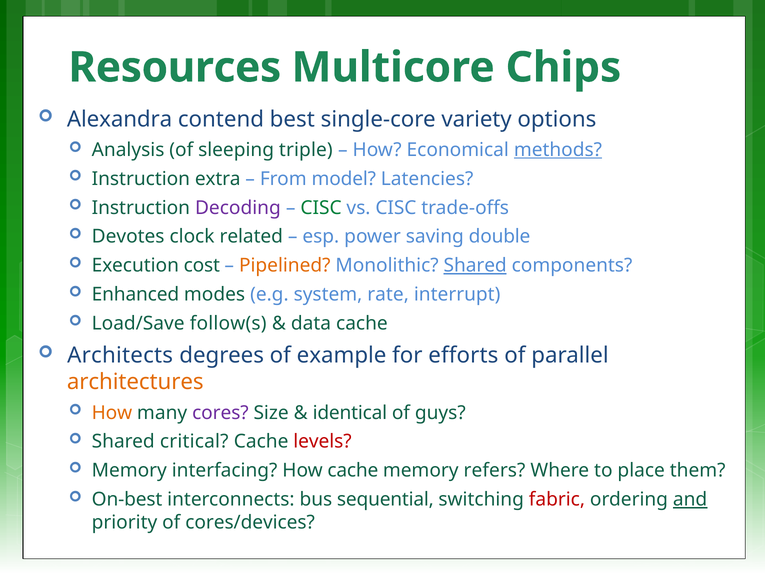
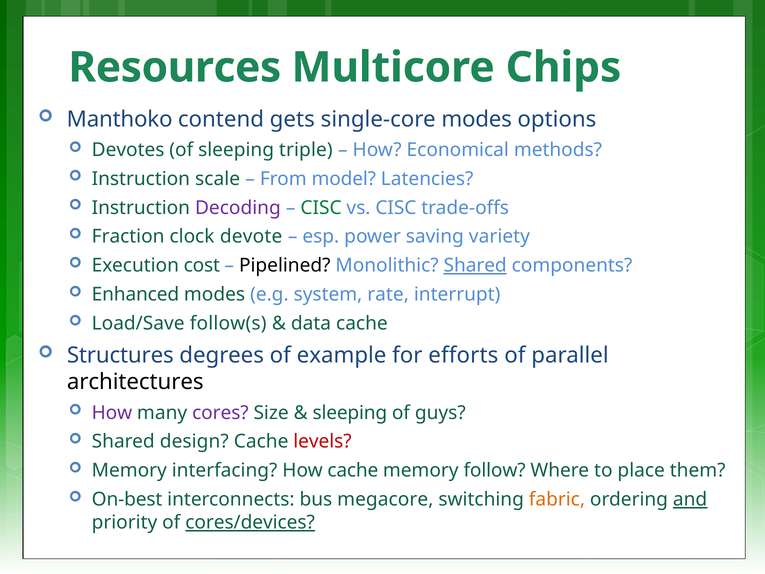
Alexandra: Alexandra -> Manthoko
best: best -> gets
single-core variety: variety -> modes
Analysis: Analysis -> Devotes
methods underline: present -> none
extra: extra -> scale
Devotes: Devotes -> Fraction
related: related -> devote
double: double -> variety
Pipelined colour: orange -> black
Architects: Architects -> Structures
architectures colour: orange -> black
How at (112, 413) colour: orange -> purple
identical at (350, 413): identical -> sleeping
critical: critical -> design
refers: refers -> follow
sequential: sequential -> megacore
fabric colour: red -> orange
cores/devices underline: none -> present
